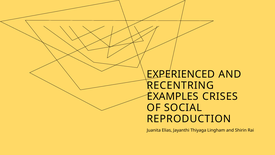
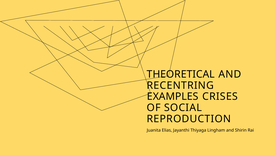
EXPERIENCED: EXPERIENCED -> THEORETICAL
